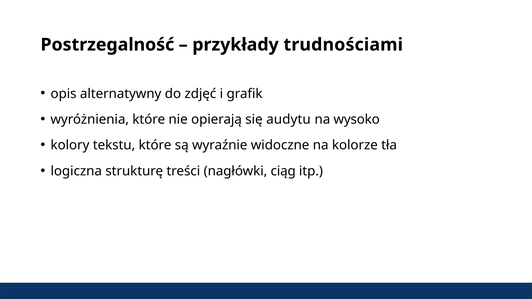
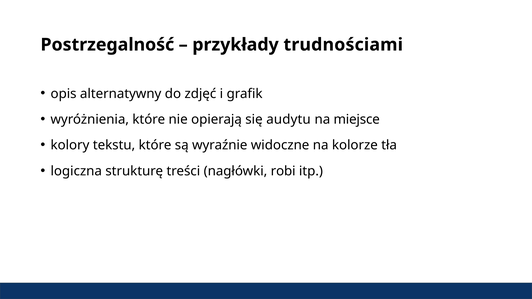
wysoko: wysoko -> miejsce
ciąg: ciąg -> robi
